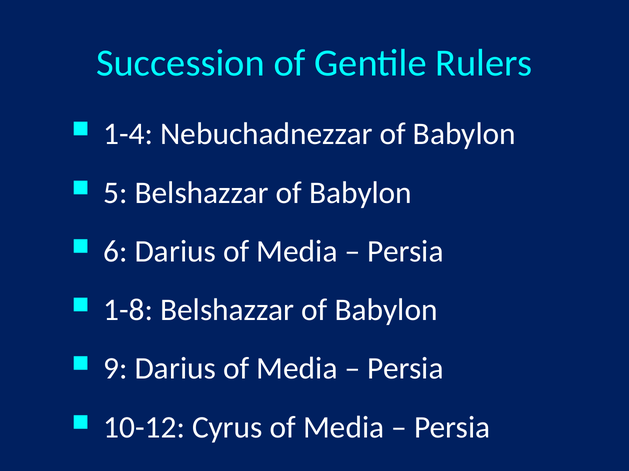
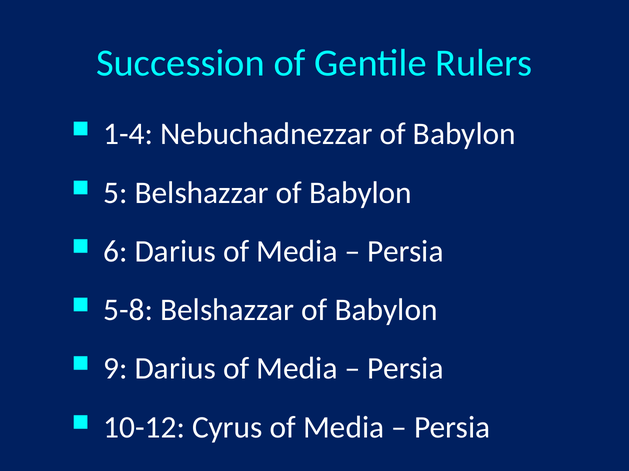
1-8: 1-8 -> 5-8
